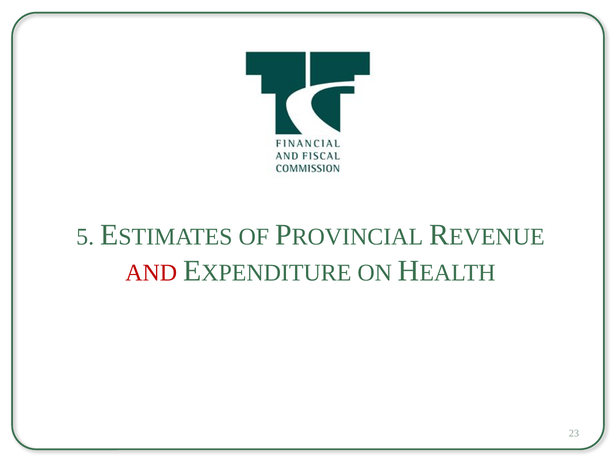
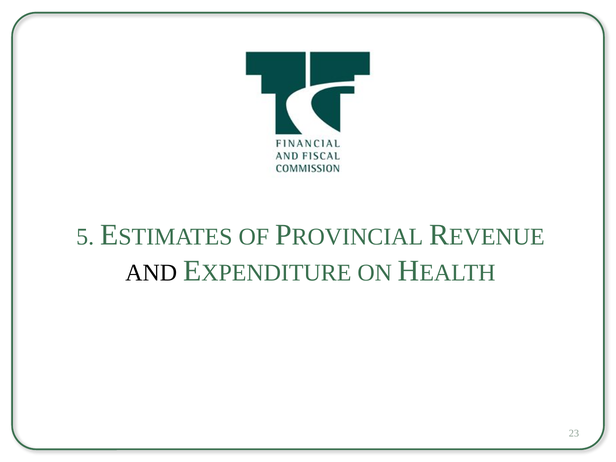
AND colour: red -> black
